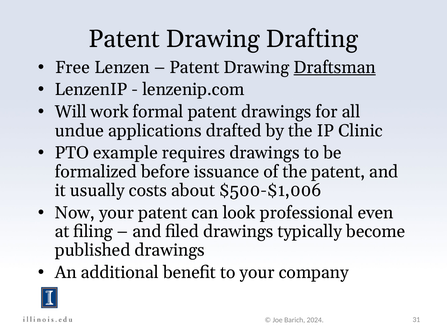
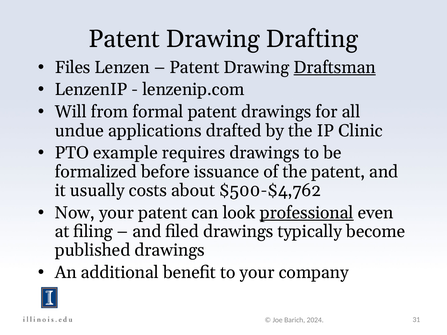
Free: Free -> Files
work: work -> from
$500-$1,006: $500-$1,006 -> $500-$4,762
professional underline: none -> present
